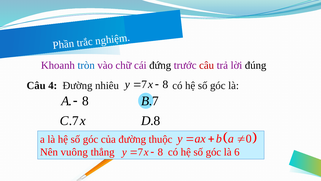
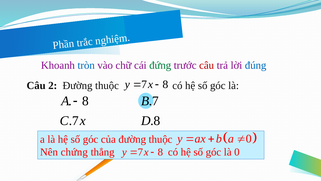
đứng colour: black -> green
đúng colour: black -> blue
4: 4 -> 2
nhiêu at (107, 85): nhiêu -> thuộc
vuông: vuông -> chứng
là 6: 6 -> 0
